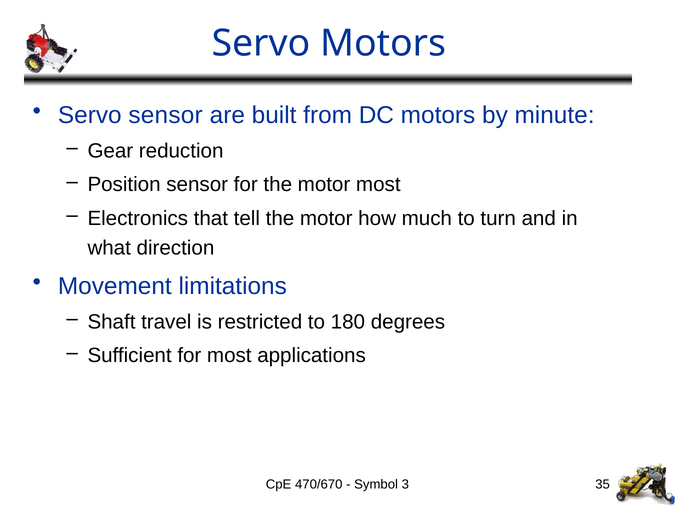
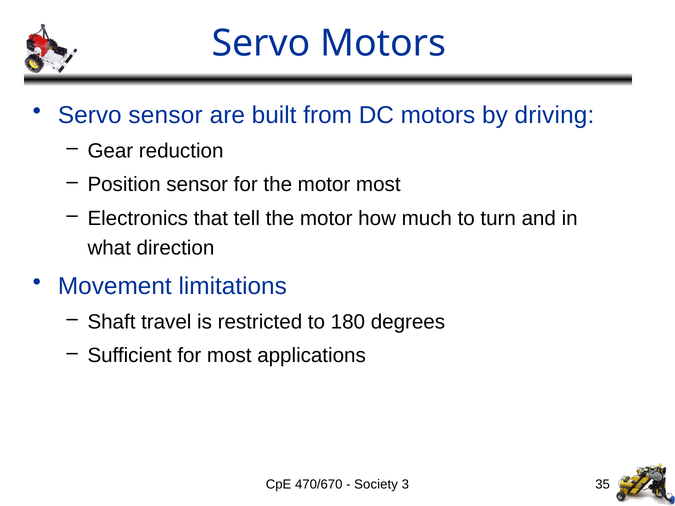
minute: minute -> driving
Symbol: Symbol -> Society
